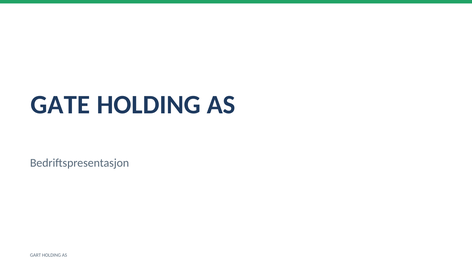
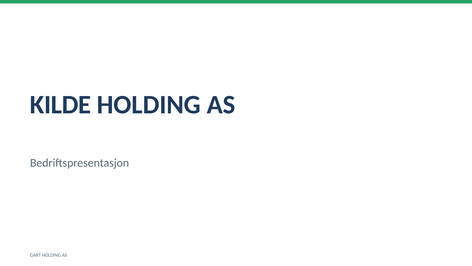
GATE: GATE -> KILDE
